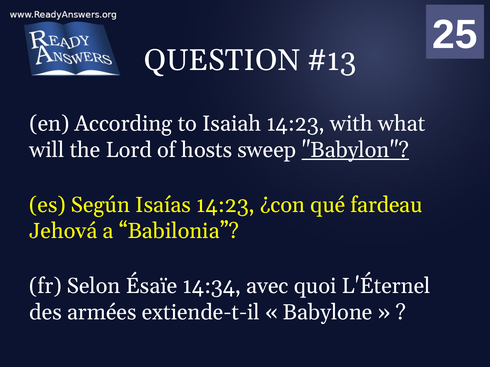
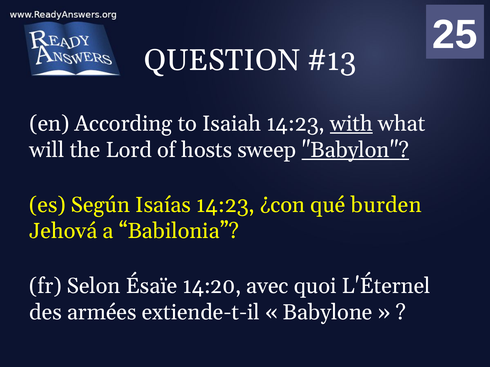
with underline: none -> present
fardeau: fardeau -> burden
14:34: 14:34 -> 14:20
